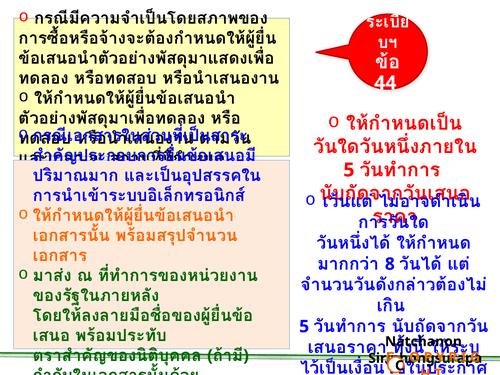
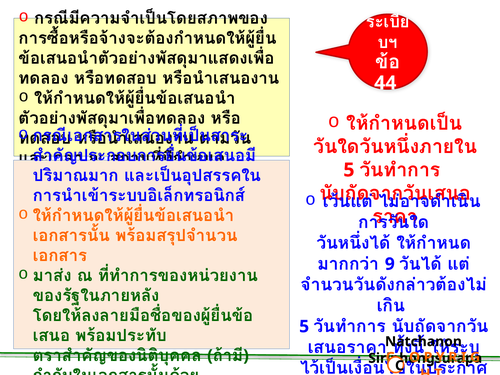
8: 8 -> 9
